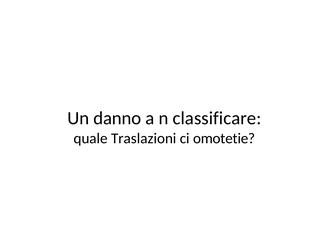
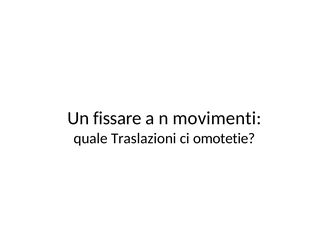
danno: danno -> fissare
classificare: classificare -> movimenti
